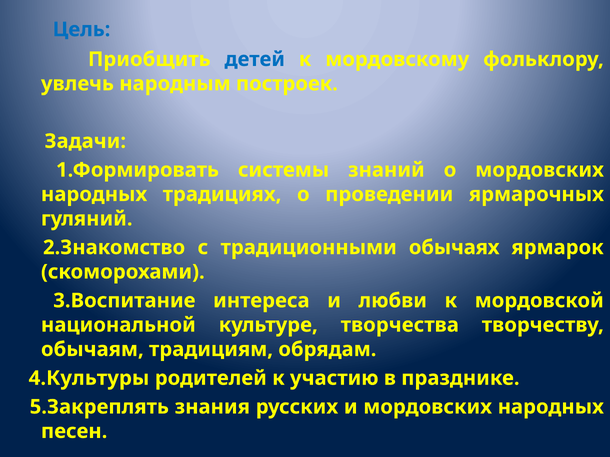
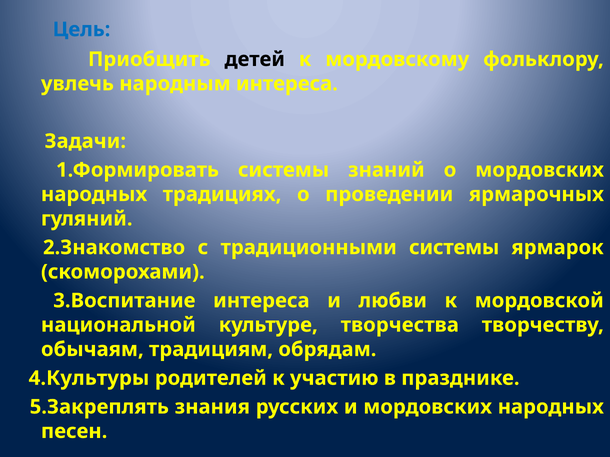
детей colour: blue -> black
народным построек: построек -> интереса
традиционными обычаях: обычаях -> системы
